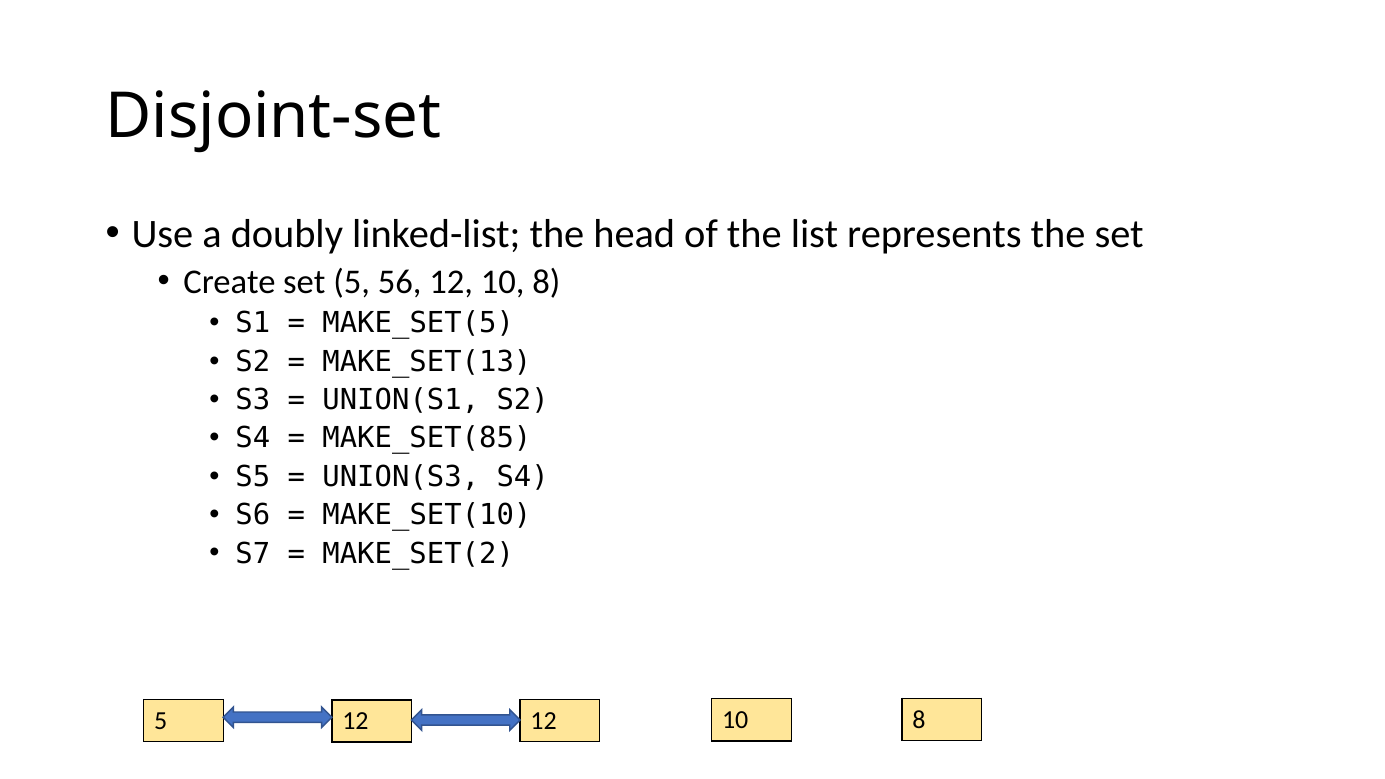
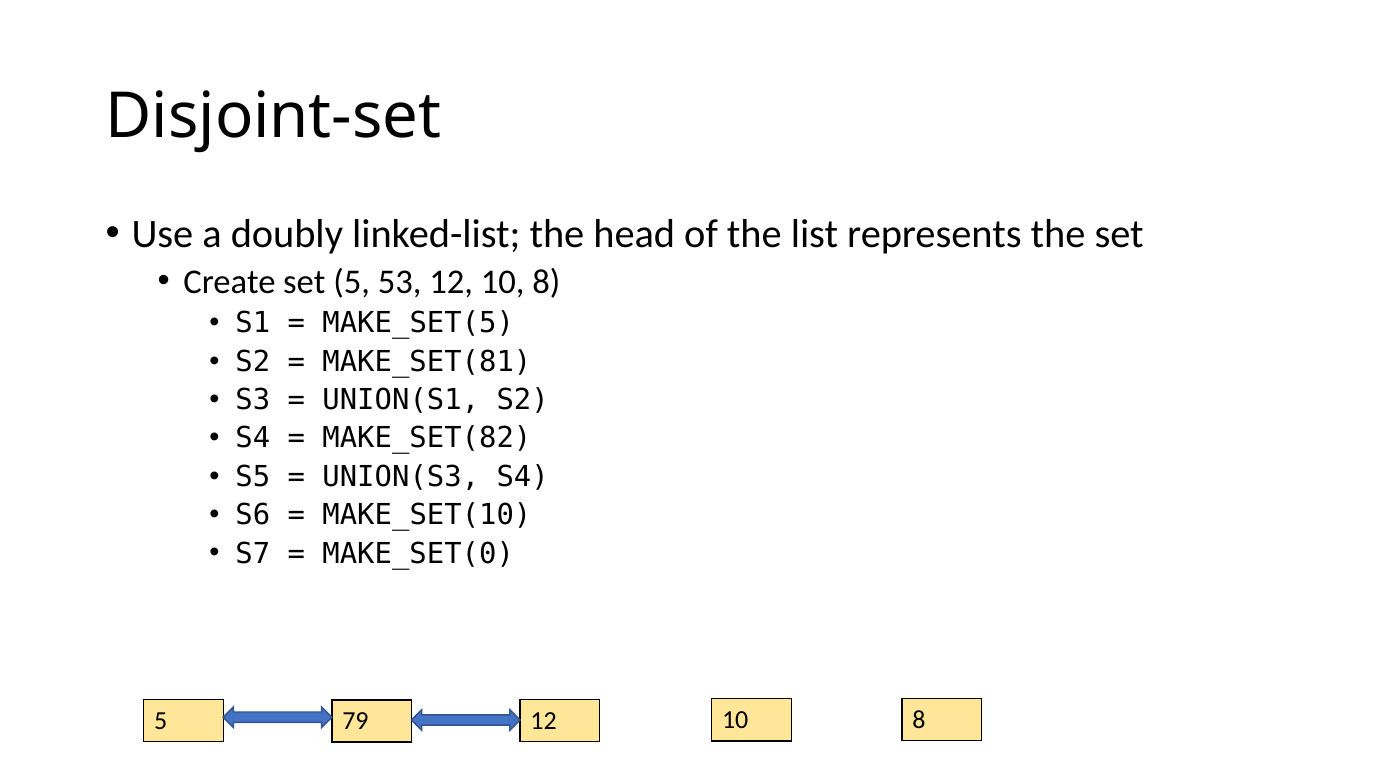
56: 56 -> 53
MAKE_SET(13: MAKE_SET(13 -> MAKE_SET(81
MAKE_SET(85: MAKE_SET(85 -> MAKE_SET(82
MAKE_SET(2: MAKE_SET(2 -> MAKE_SET(0
5 12: 12 -> 79
